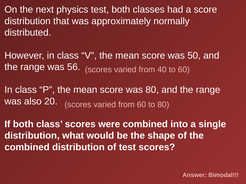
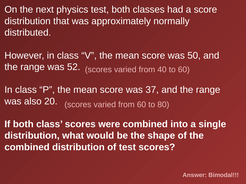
56: 56 -> 52
was 80: 80 -> 37
